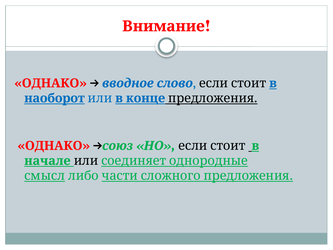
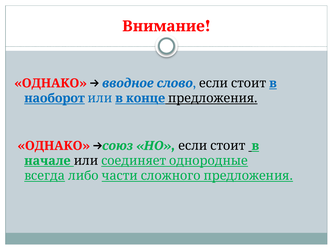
смысл: смысл -> всегда
